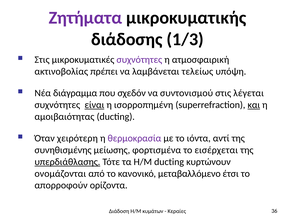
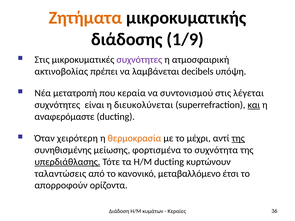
Ζητήματα colour: purple -> orange
1/3: 1/3 -> 1/9
τελείως: τελείως -> decibels
διάγραμμα: διάγραμμα -> μετατροπή
σχεδόν: σχεδόν -> κεραία
είναι underline: present -> none
ισορροπημένη: ισορροπημένη -> διευκολύνεται
αμοιβαιότητας: αμοιβαιότητας -> αναφερόμαστε
θερμοκρασία colour: purple -> orange
ιόντα: ιόντα -> μέχρι
της at (238, 138) underline: none -> present
εισέρχεται: εισέρχεται -> συχνότητα
ονομάζονται: ονομάζονται -> ταλαντώσεις
